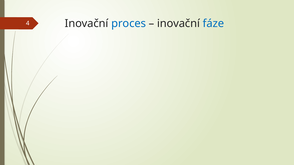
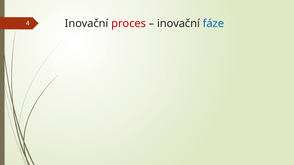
proces colour: blue -> red
